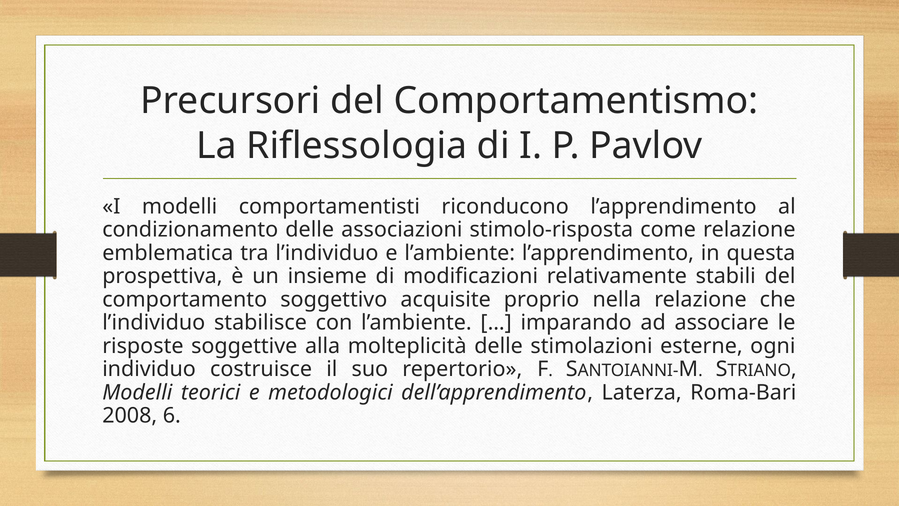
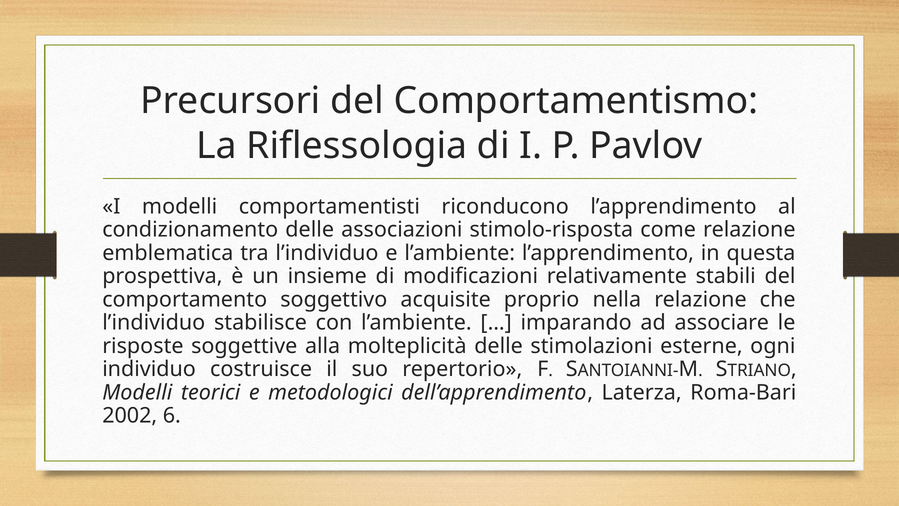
2008: 2008 -> 2002
